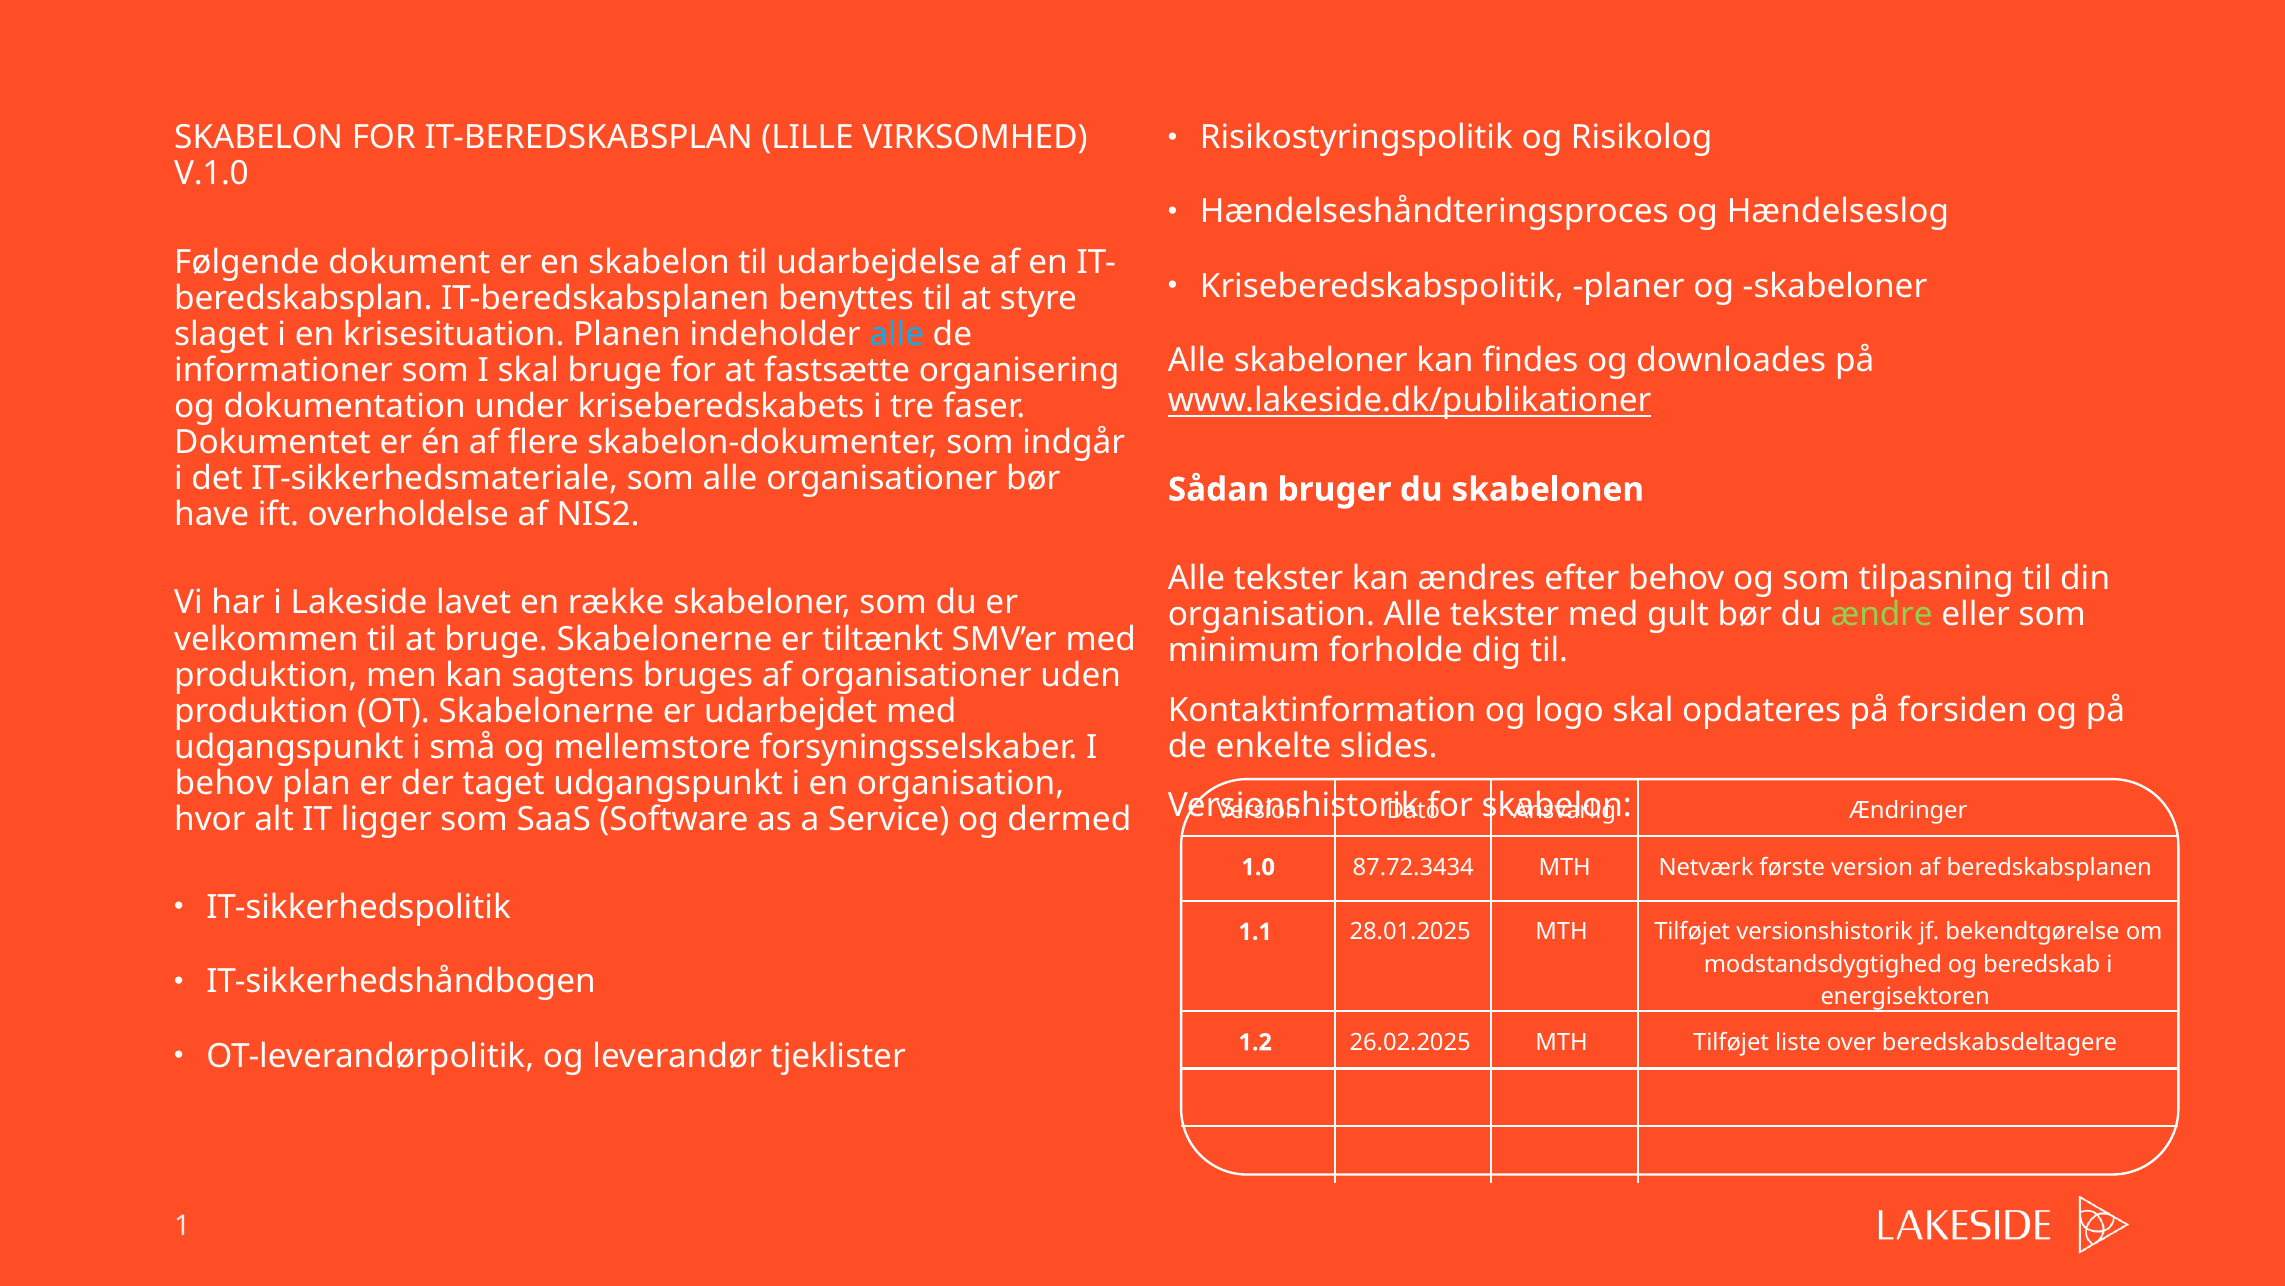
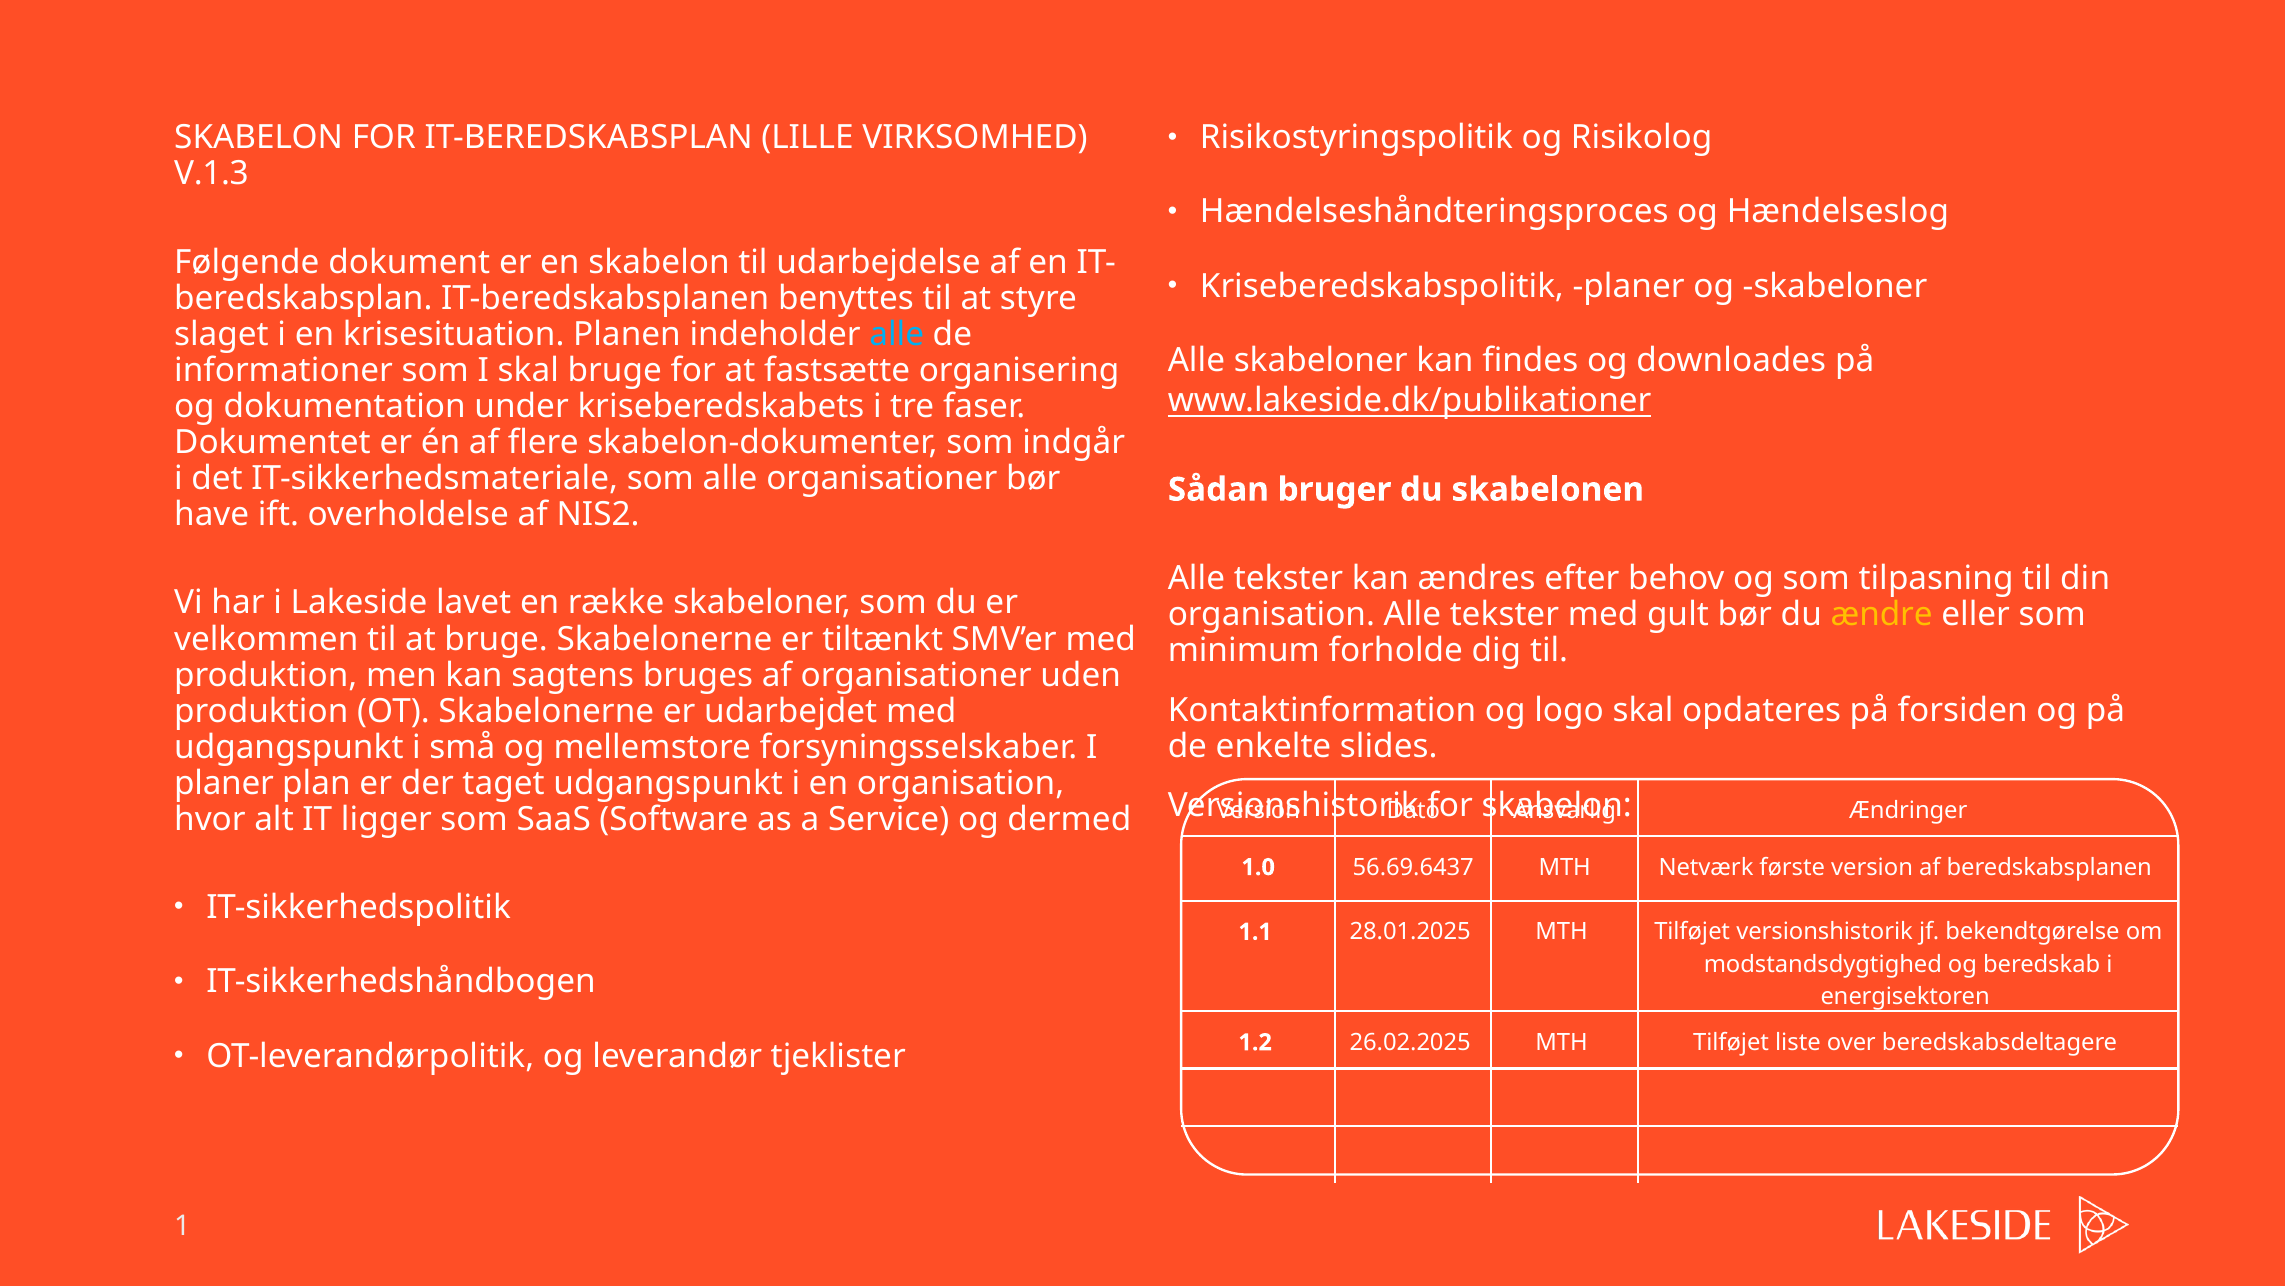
V.1.0: V.1.0 -> V.1.3
ændre colour: light green -> yellow
behov at (224, 783): behov -> planer
87.72.3434: 87.72.3434 -> 56.69.6437
